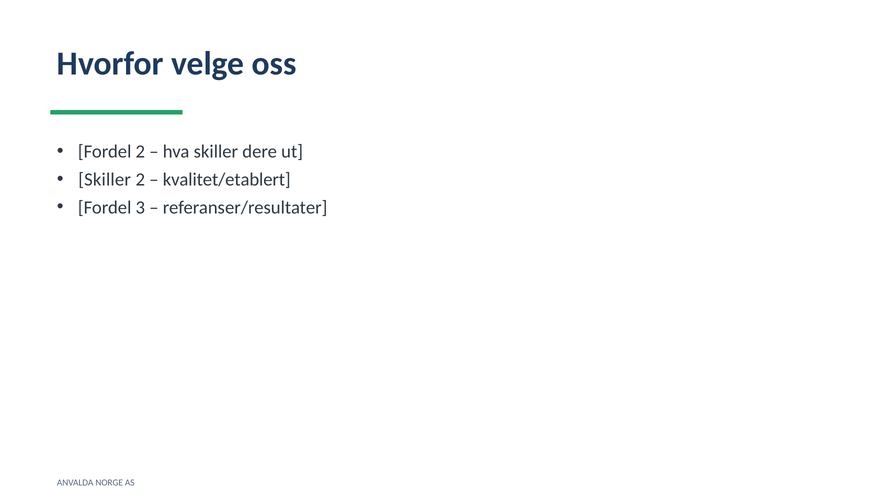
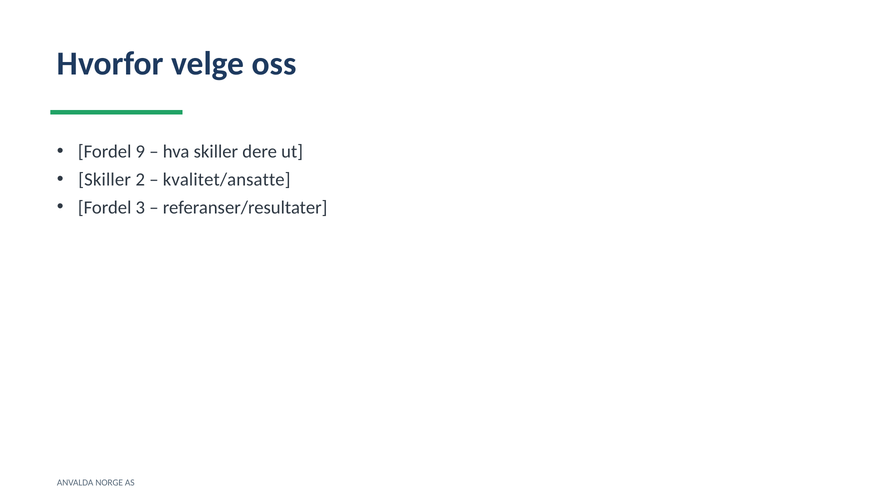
Fordel 2: 2 -> 9
kvalitet/etablert: kvalitet/etablert -> kvalitet/ansatte
